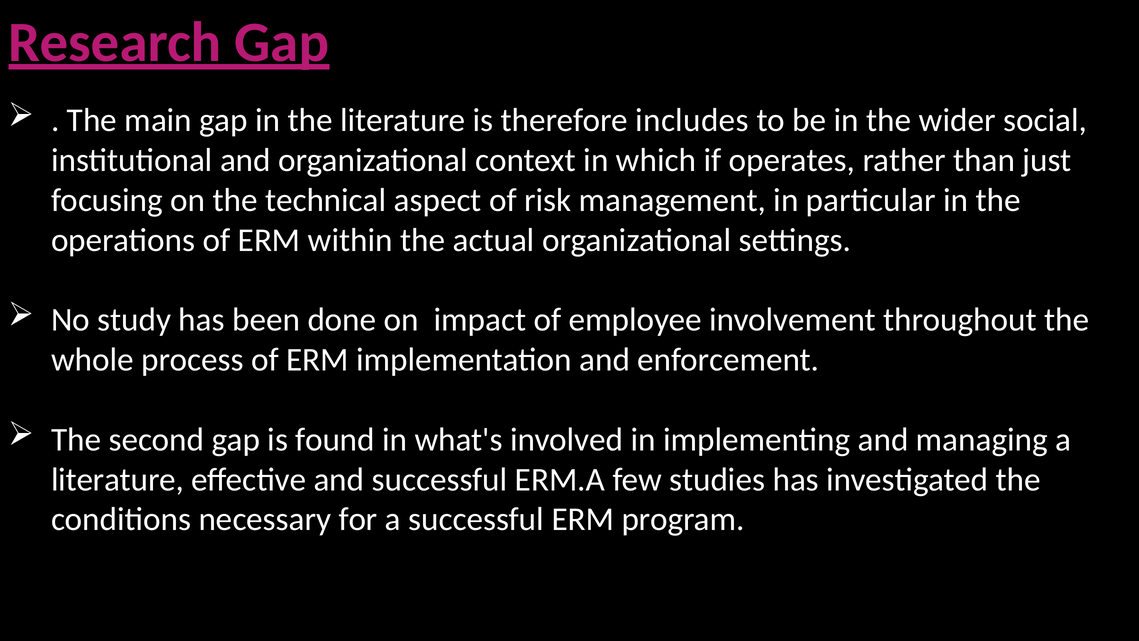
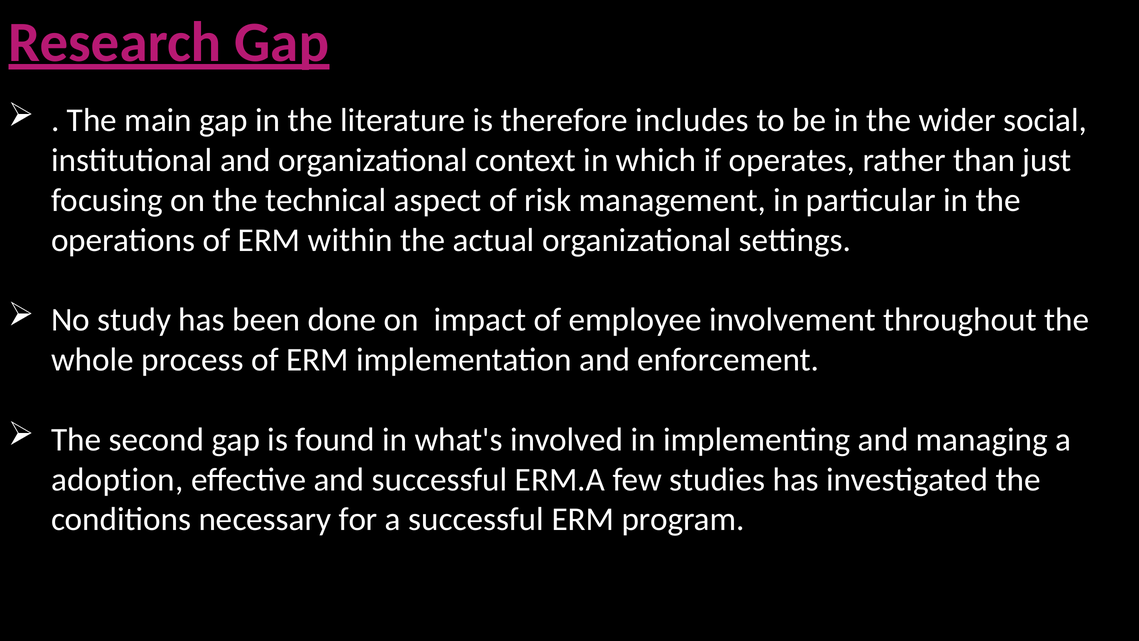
literature at (118, 479): literature -> adoption
